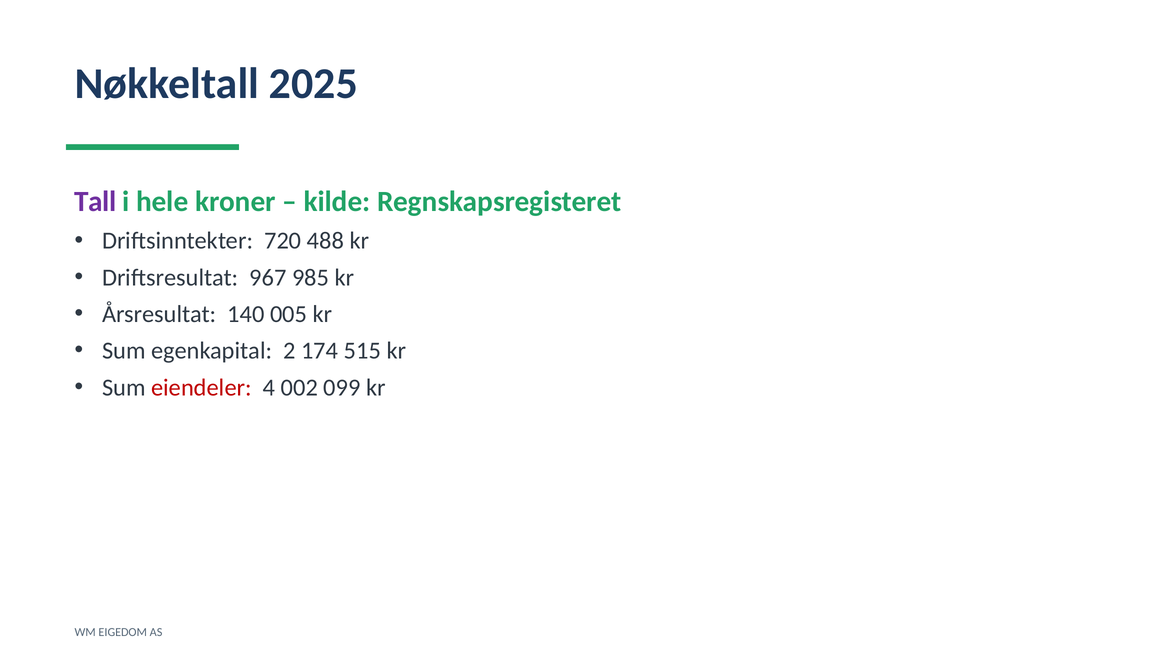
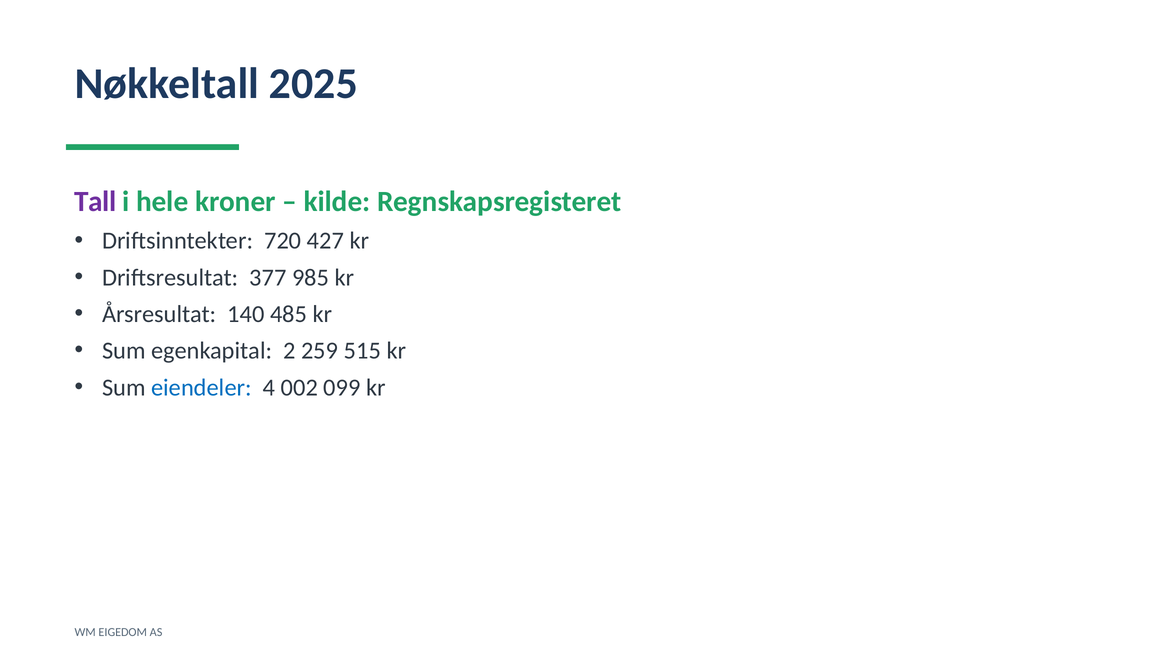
488: 488 -> 427
967: 967 -> 377
005: 005 -> 485
174: 174 -> 259
eiendeler colour: red -> blue
